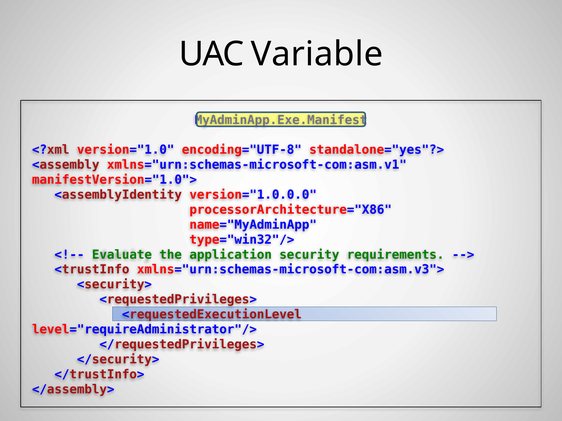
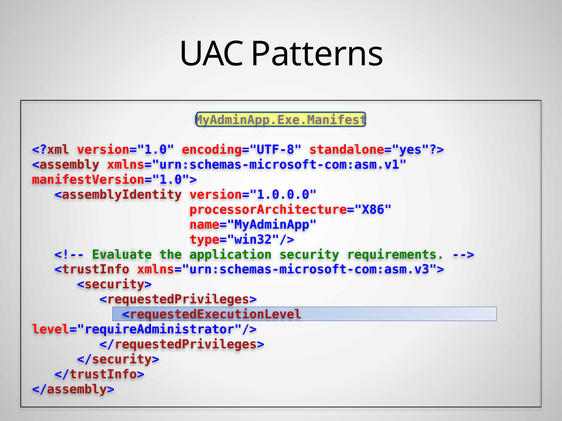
Variable: Variable -> Patterns
